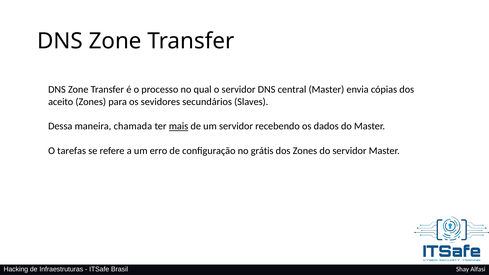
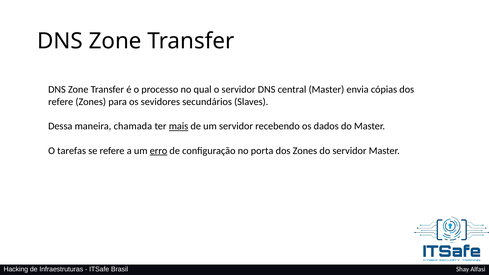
aceito at (61, 102): aceito -> refere
erro underline: none -> present
grátis: grátis -> porta
